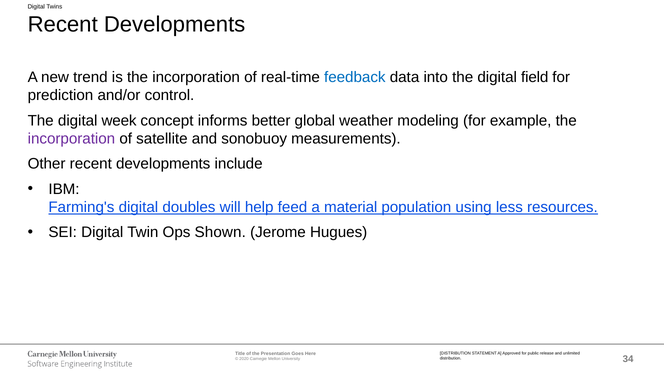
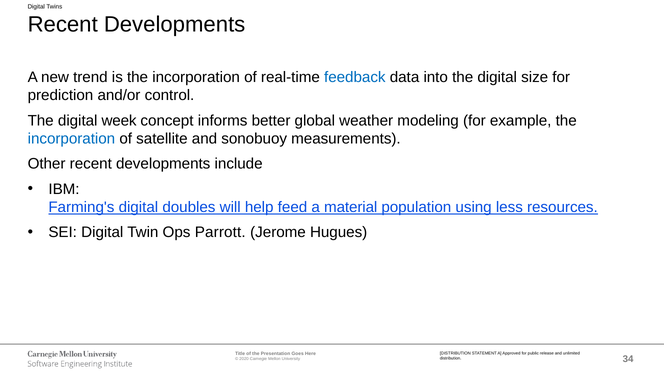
field: field -> size
incorporation at (71, 139) colour: purple -> blue
Shown: Shown -> Parrott
